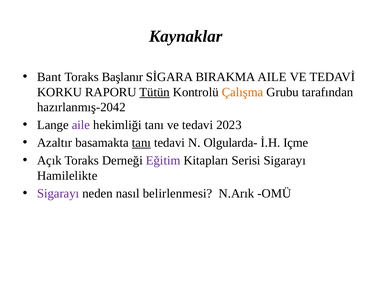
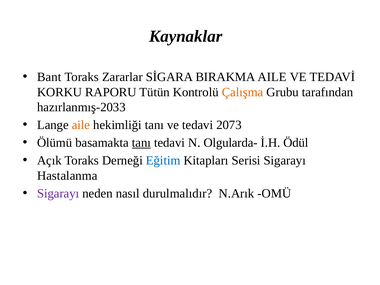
Başlanır: Başlanır -> Zararlar
Tütün underline: present -> none
hazırlanmış-2042: hazırlanmış-2042 -> hazırlanmış-2033
aile at (81, 125) colour: purple -> orange
2023: 2023 -> 2073
Azaltır: Azaltır -> Ölümü
Içme: Içme -> Ödül
Eğitim colour: purple -> blue
Hamilelikte: Hamilelikte -> Hastalanma
belirlenmesi: belirlenmesi -> durulmalıdır
